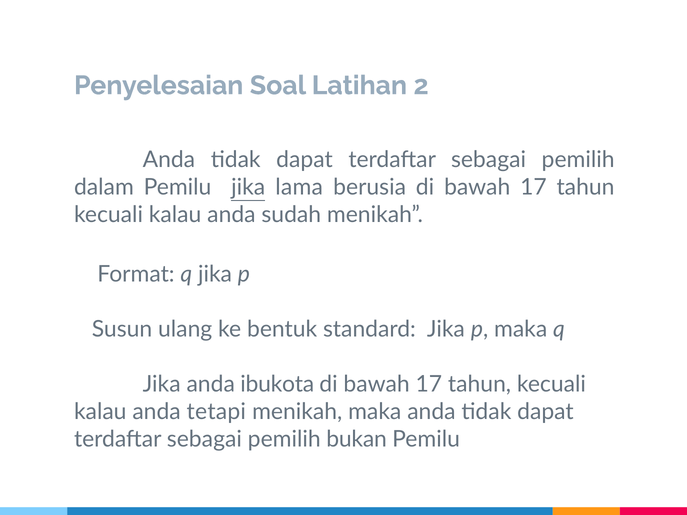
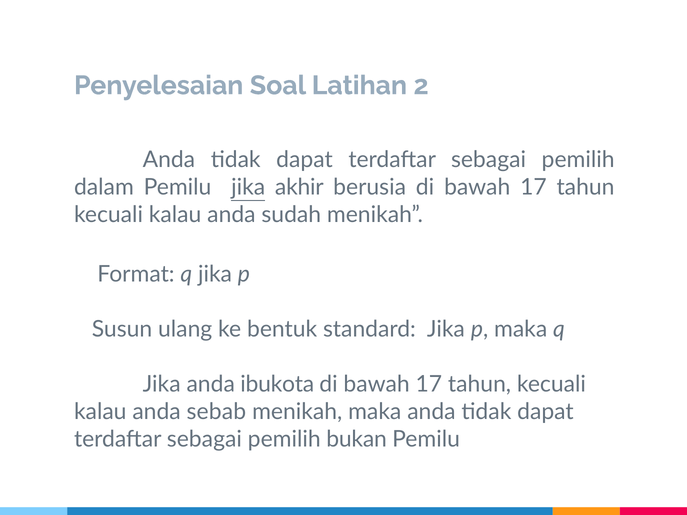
lama: lama -> akhir
tetapi: tetapi -> sebab
